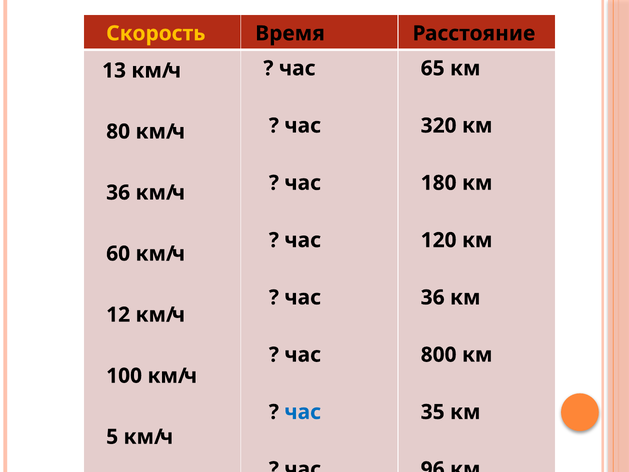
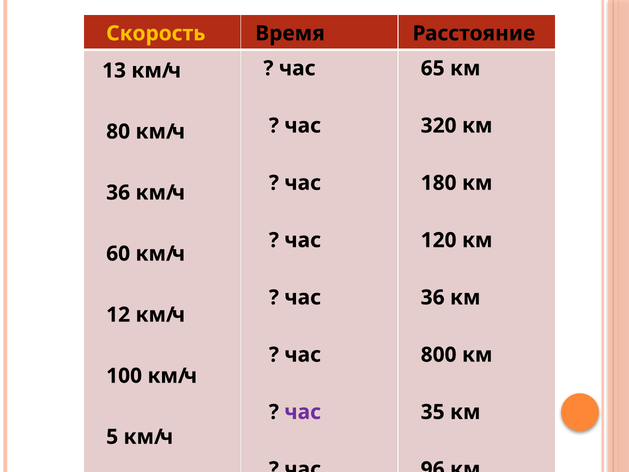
час at (303, 412) colour: blue -> purple
